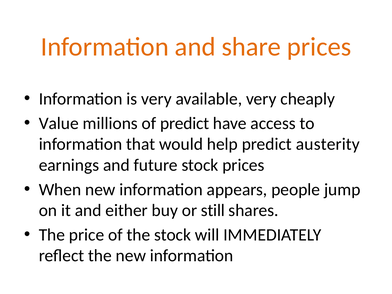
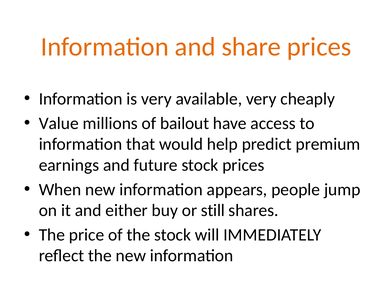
of predict: predict -> bailout
austerity: austerity -> premium
